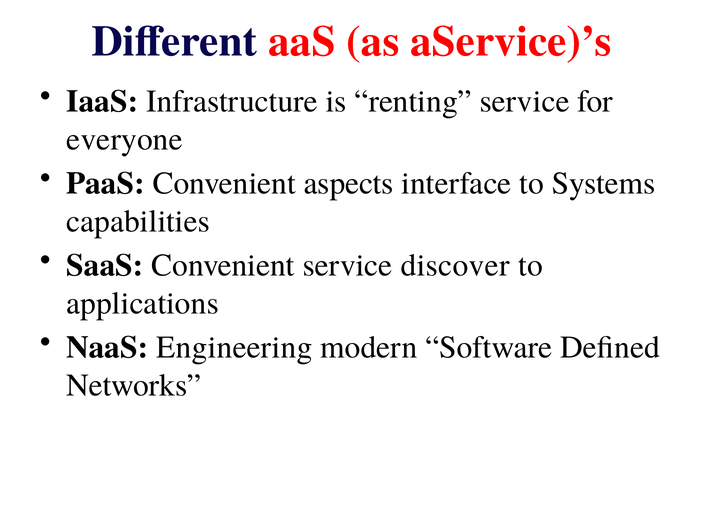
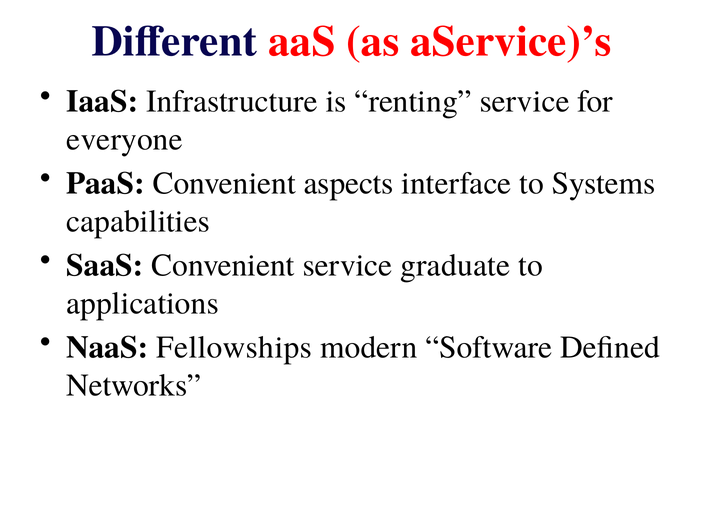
discover: discover -> graduate
Engineering: Engineering -> Fellowships
